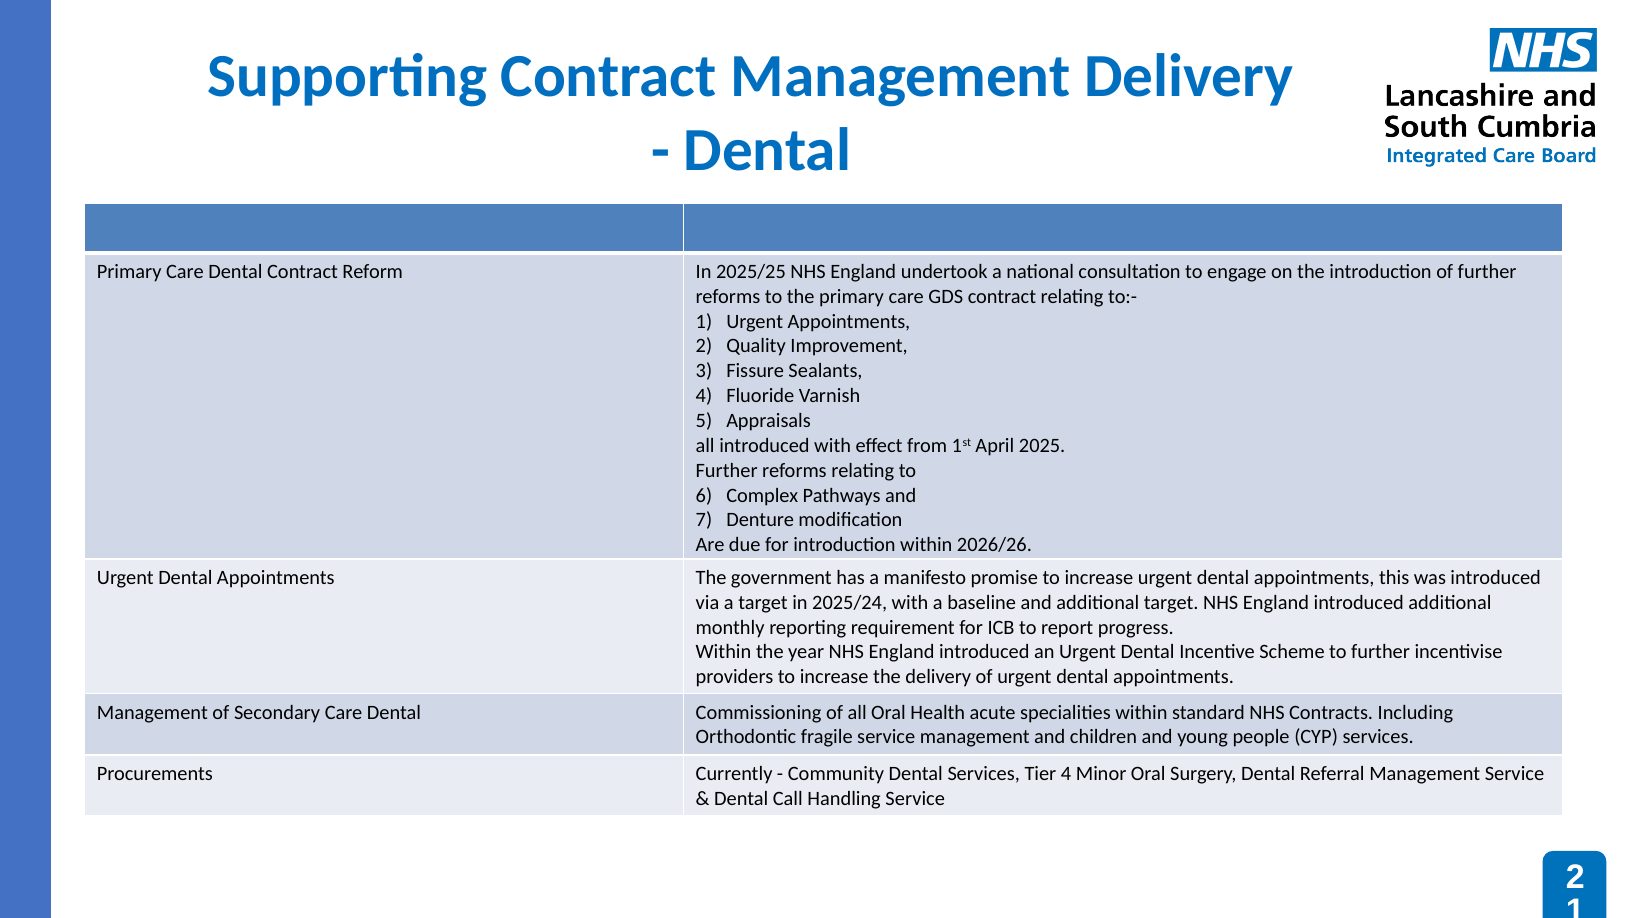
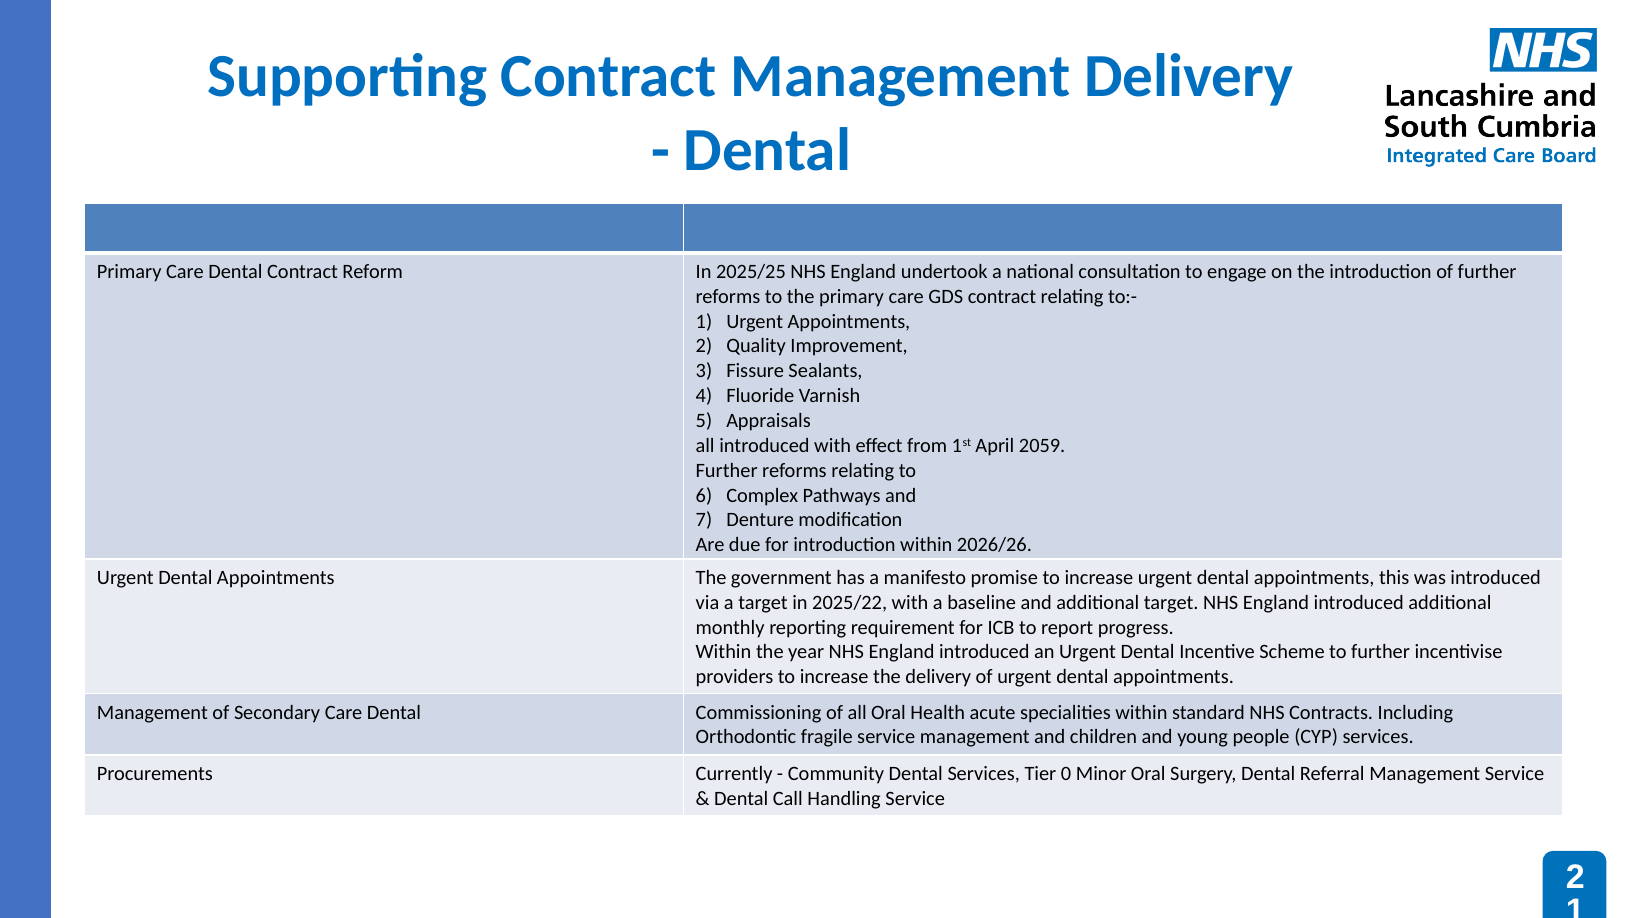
2025: 2025 -> 2059
2025/24: 2025/24 -> 2025/22
Tier 4: 4 -> 0
